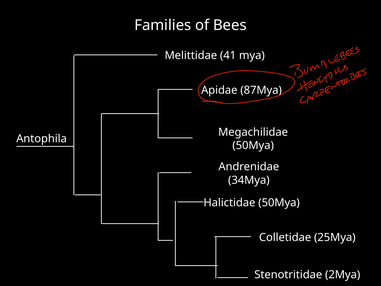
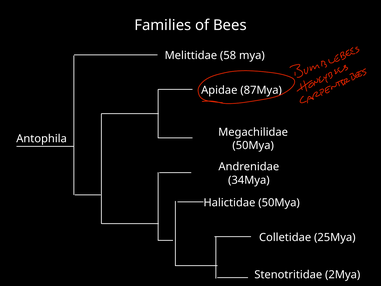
41: 41 -> 58
